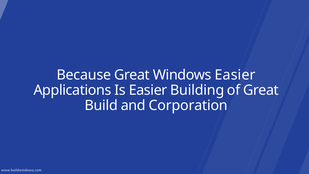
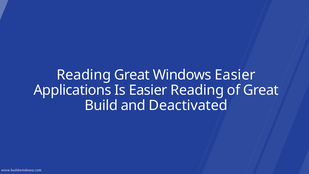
Because at (84, 75): Because -> Reading
Easier Building: Building -> Reading
Corporation: Corporation -> Deactivated
